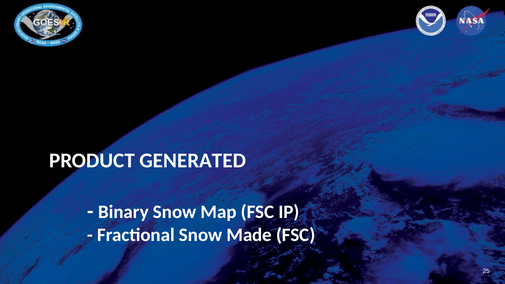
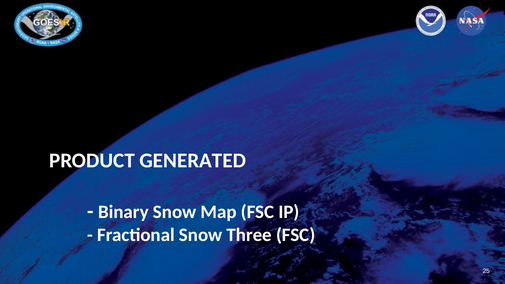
Made: Made -> Three
